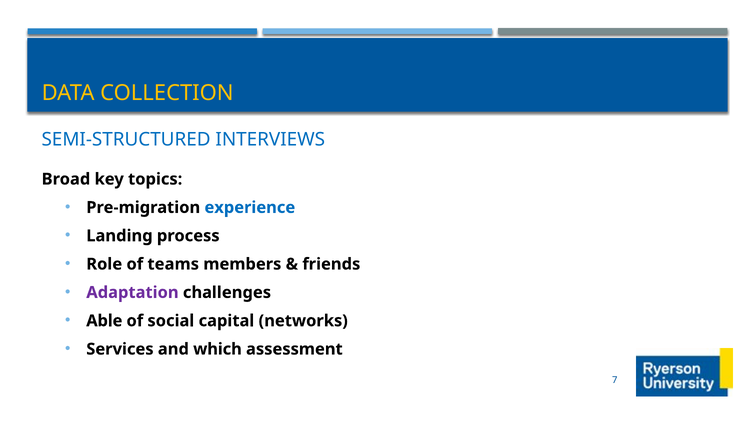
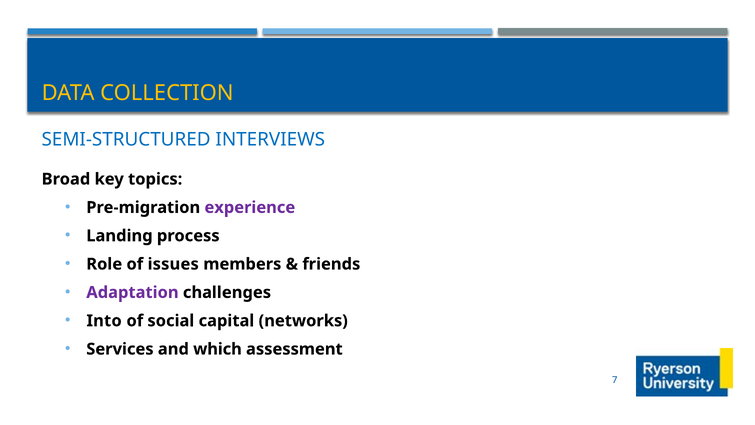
experience colour: blue -> purple
teams: teams -> issues
Able: Able -> Into
